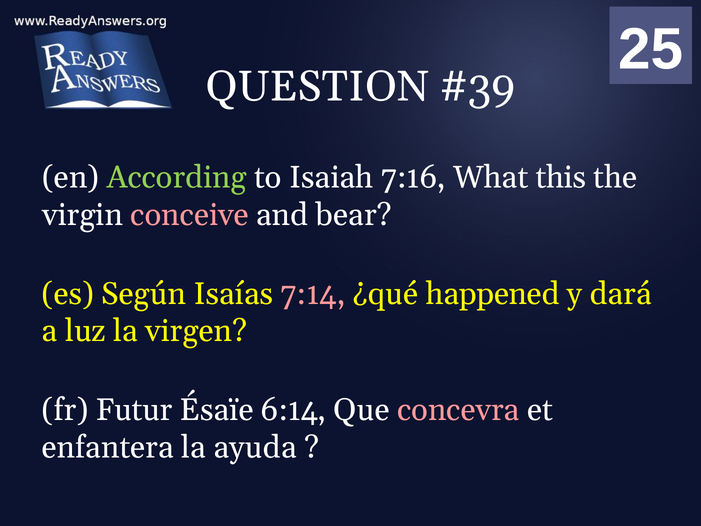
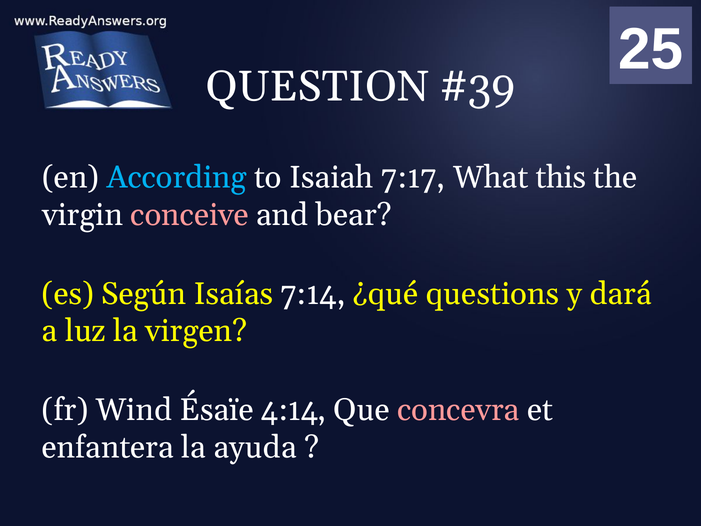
According colour: light green -> light blue
7:16: 7:16 -> 7:17
7:14 colour: pink -> white
happened: happened -> questions
Futur: Futur -> Wind
6:14: 6:14 -> 4:14
